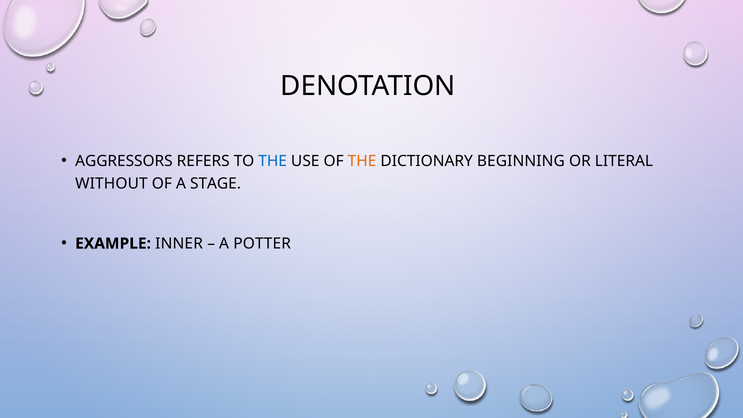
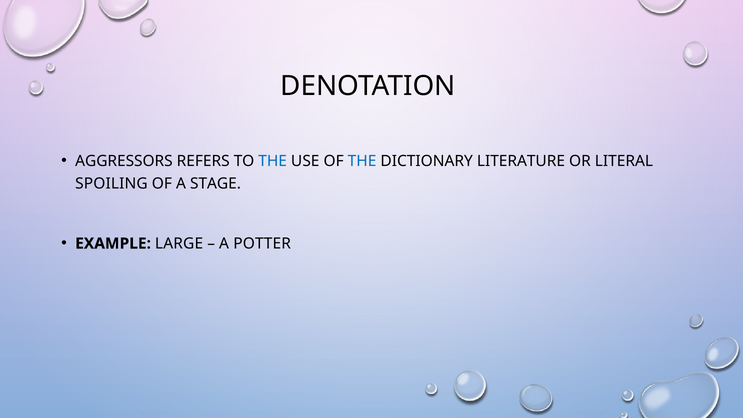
THE at (362, 161) colour: orange -> blue
BEGINNING: BEGINNING -> LITERATURE
WITHOUT: WITHOUT -> SPOILING
INNER: INNER -> LARGE
